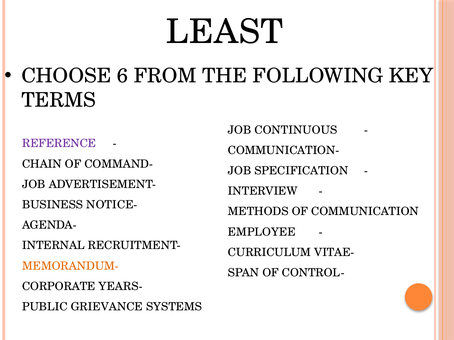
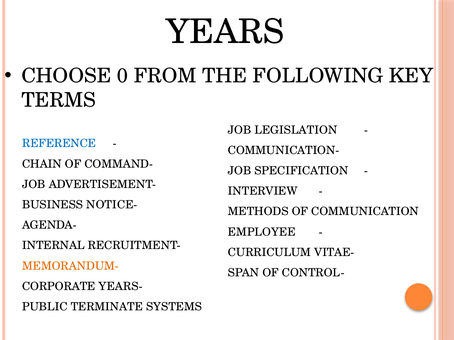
LEAST: LEAST -> YEARS
6: 6 -> 0
CONTINUOUS: CONTINUOUS -> LEGISLATION
REFERENCE colour: purple -> blue
GRIEVANCE: GRIEVANCE -> TERMINATE
